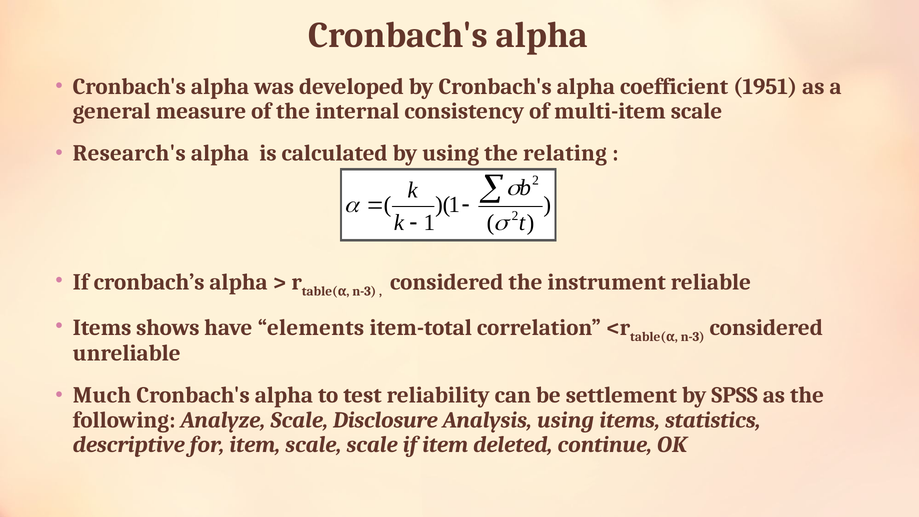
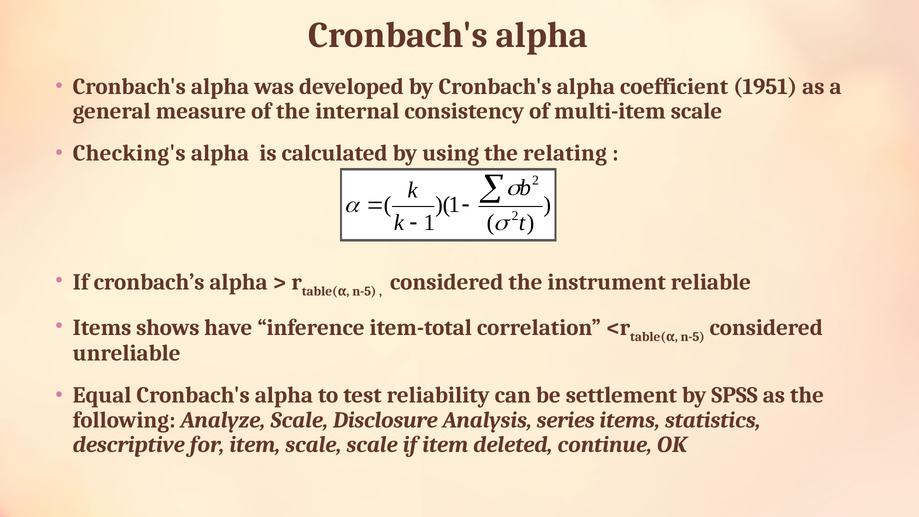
Research's: Research's -> Checking's
n-3 at (364, 291): n-3 -> n-5
elements: elements -> inference
n-3 at (693, 337): n-3 -> n-5
Much: Much -> Equal
Analysis using: using -> series
